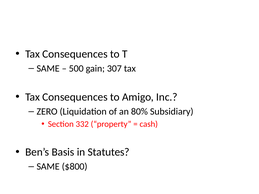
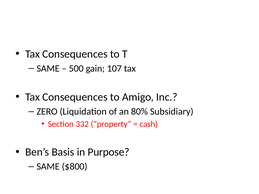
307: 307 -> 107
Statutes: Statutes -> Purpose
